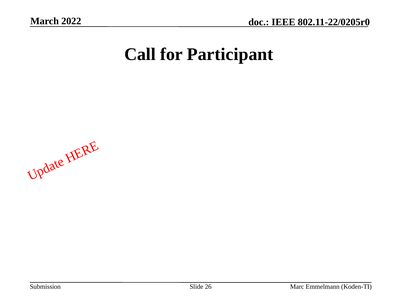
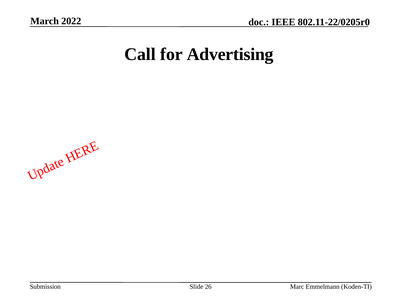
Participant: Participant -> Advertising
